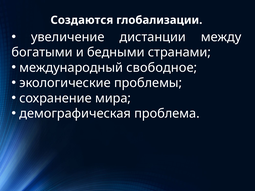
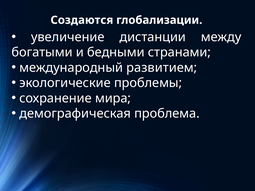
свободное: свободное -> развитием
